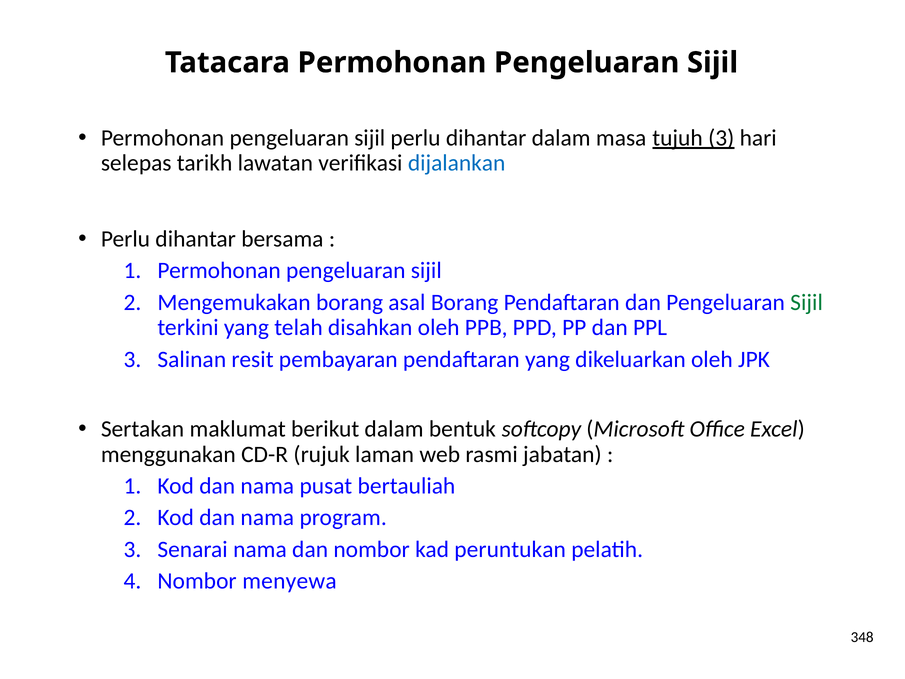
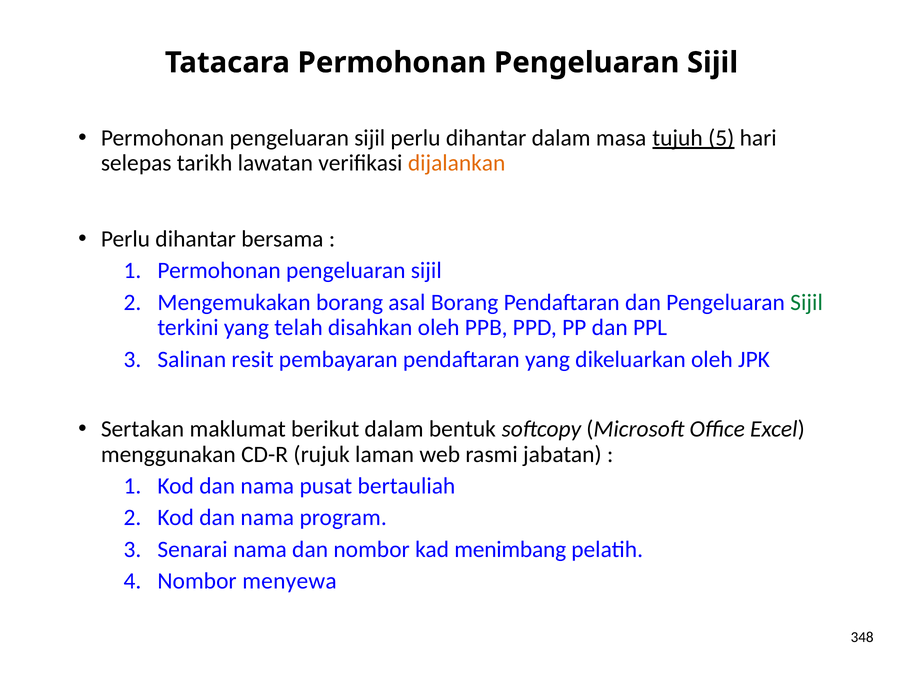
tujuh 3: 3 -> 5
dijalankan colour: blue -> orange
peruntukan: peruntukan -> menimbang
